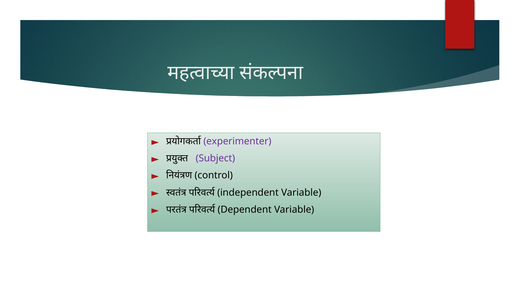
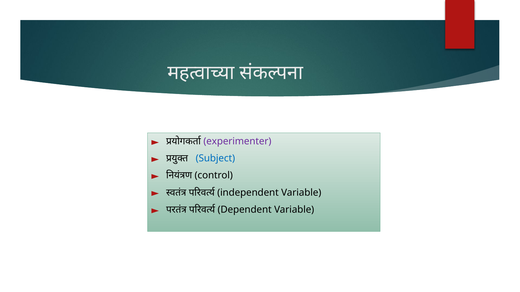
Subject colour: purple -> blue
